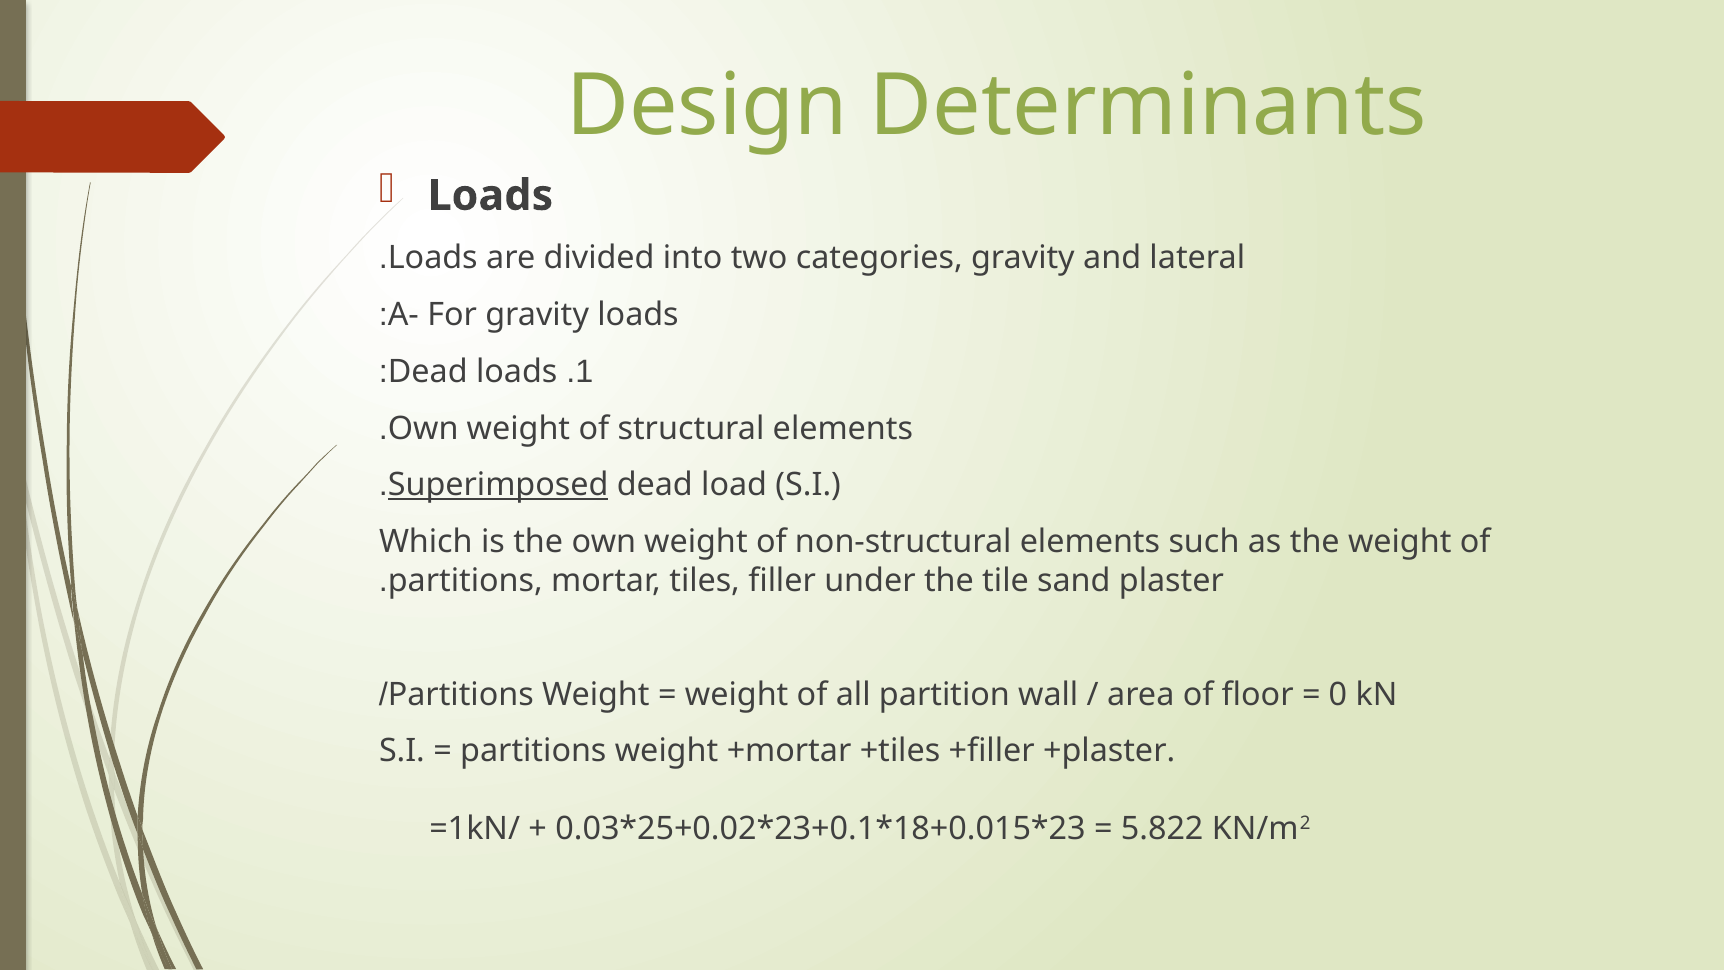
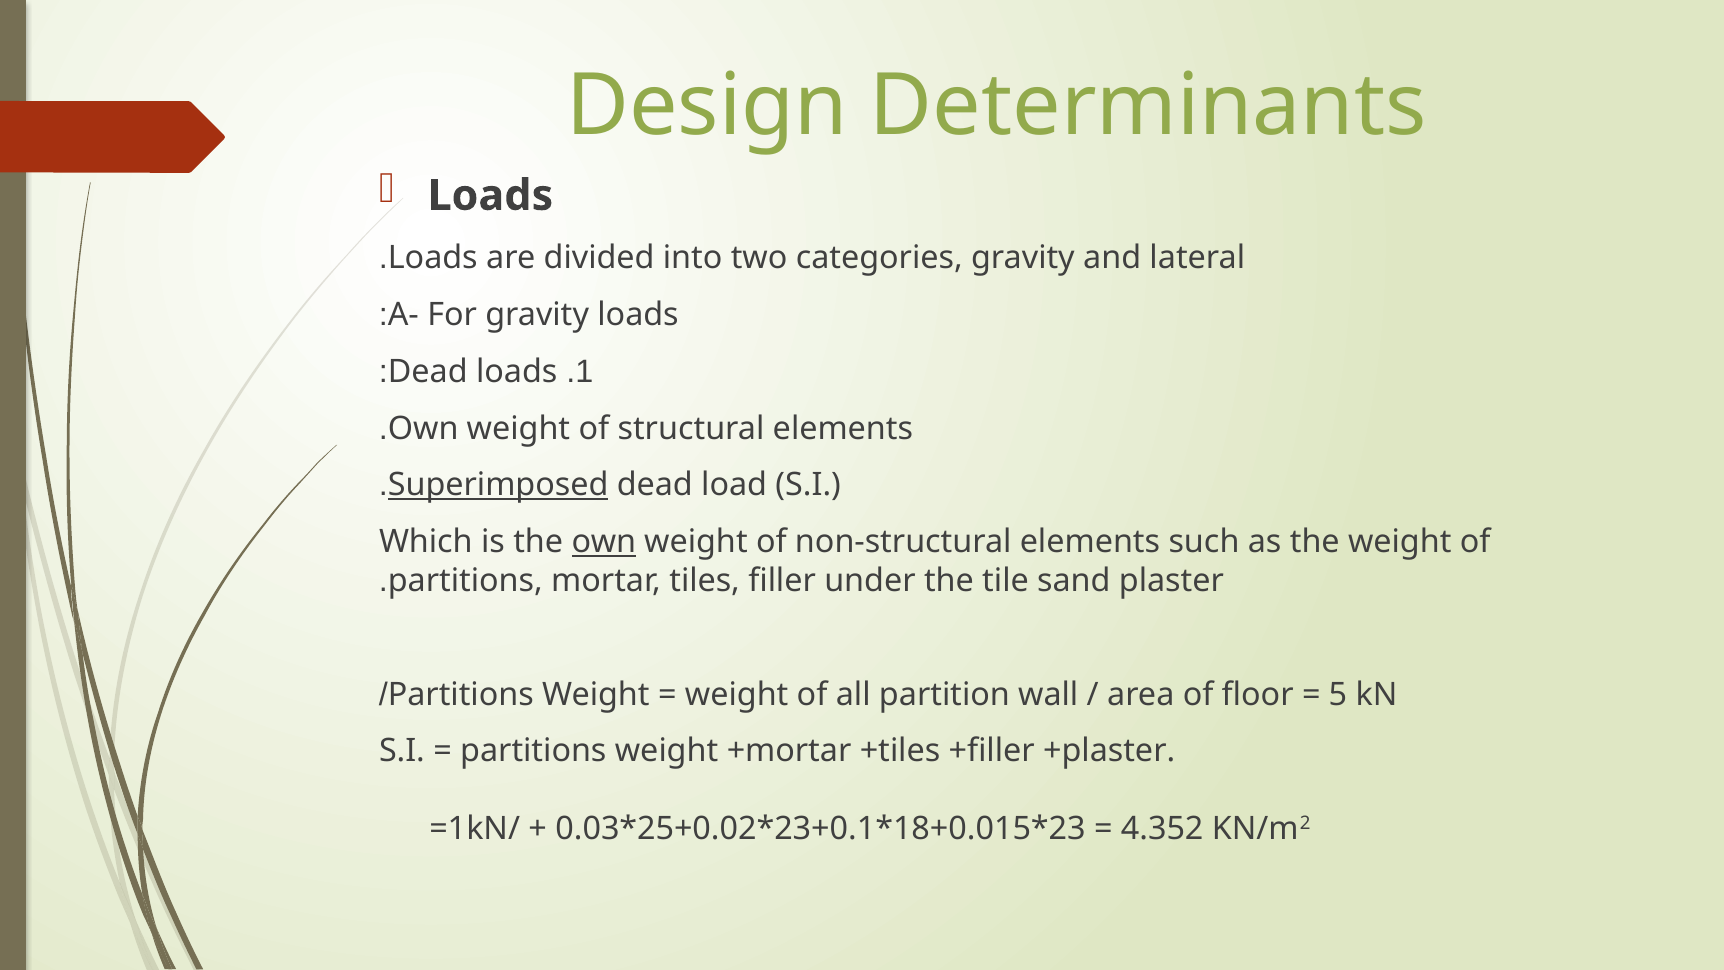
own at (604, 542) underline: none -> present
0: 0 -> 5
5.822: 5.822 -> 4.352
